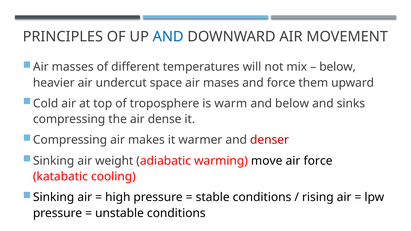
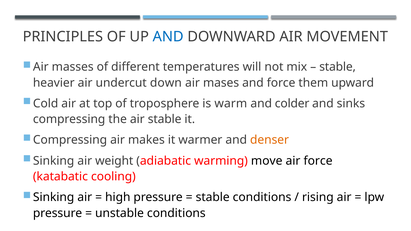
below at (338, 67): below -> stable
space: space -> down
and below: below -> colder
air dense: dense -> stable
denser colour: red -> orange
